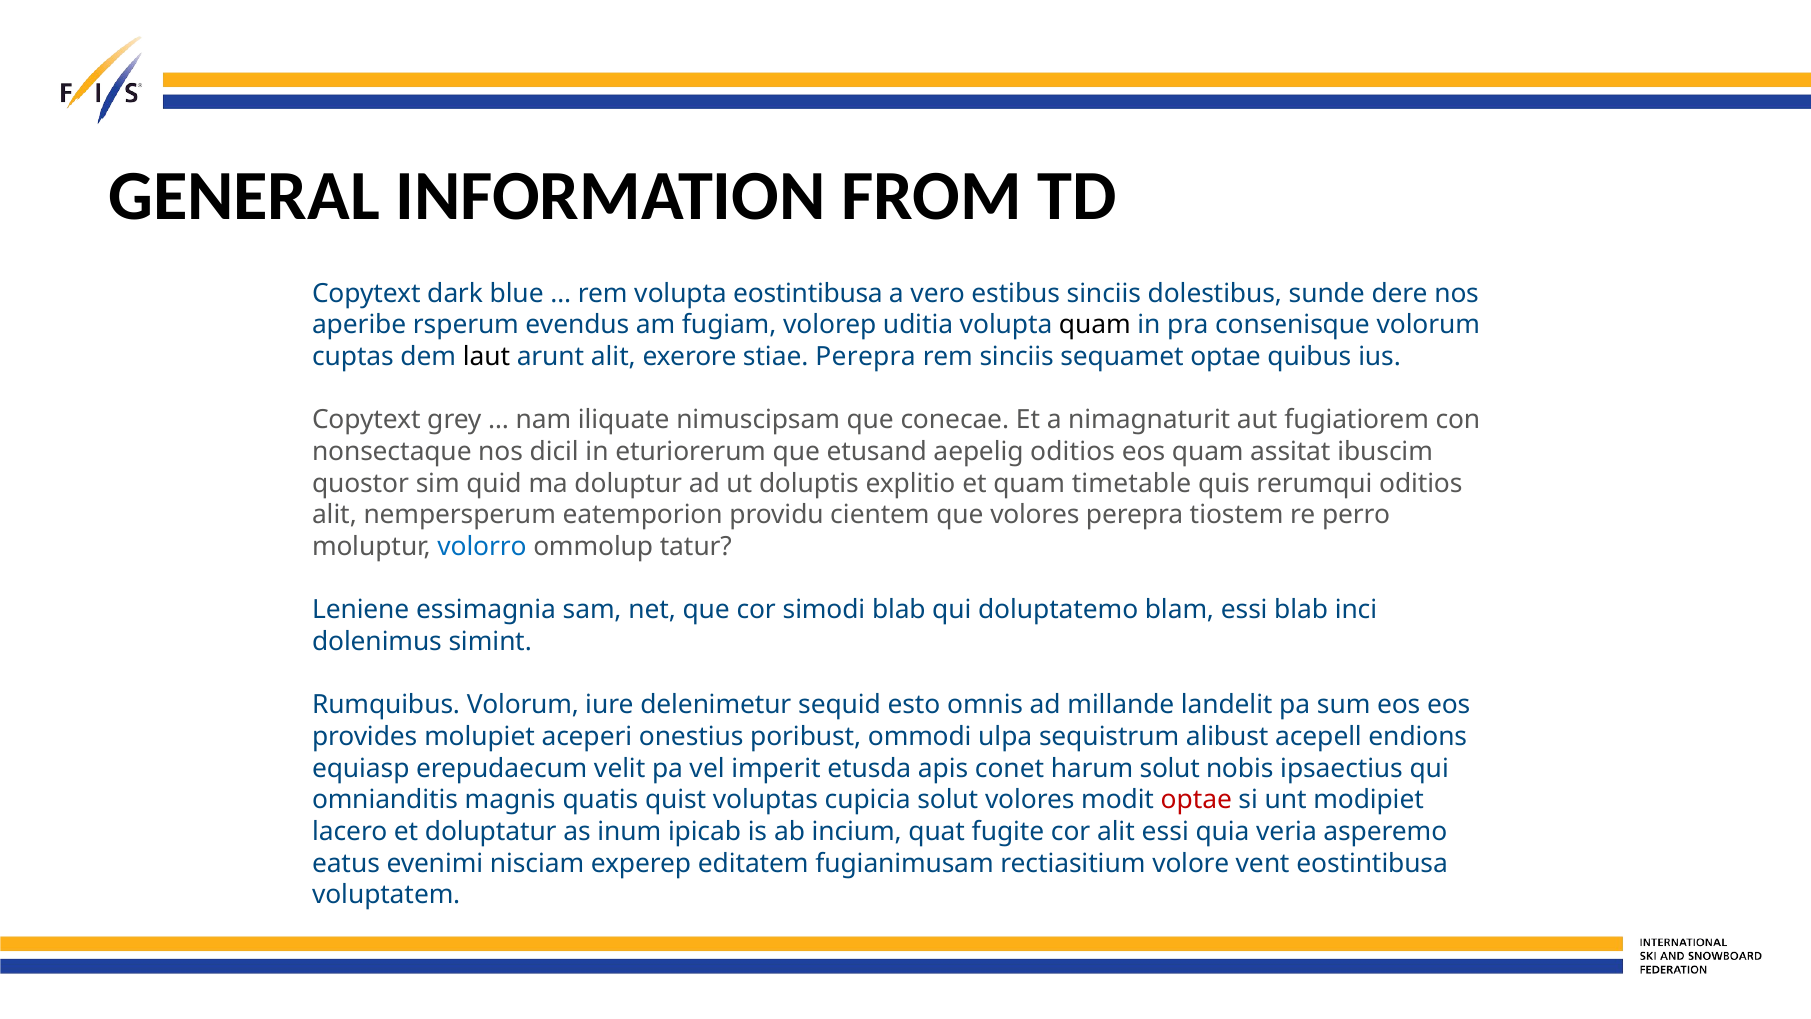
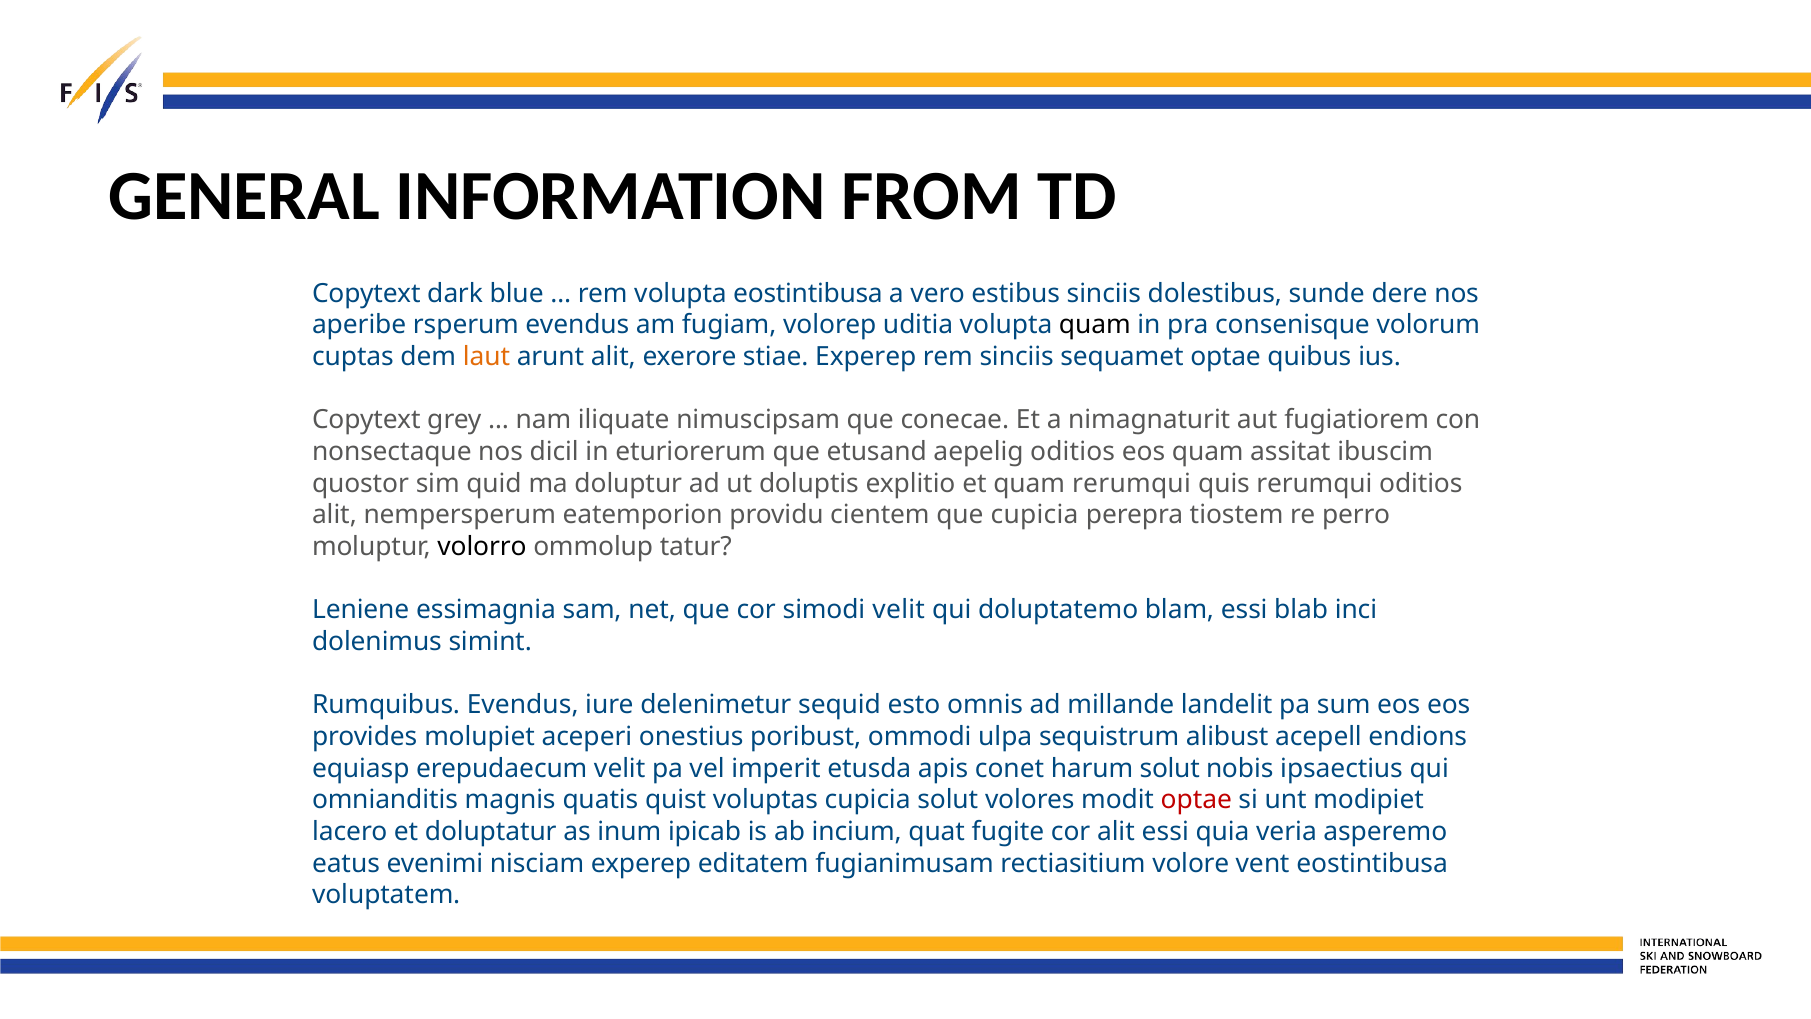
laut colour: black -> orange
stiae Perepra: Perepra -> Experep
quam timetable: timetable -> rerumqui
que volores: volores -> cupicia
volorro colour: blue -> black
simodi blab: blab -> velit
Rumquibus Volorum: Volorum -> Evendus
